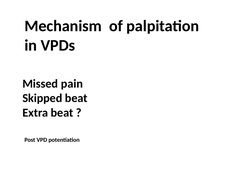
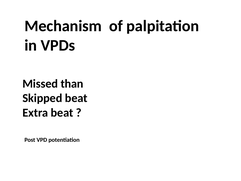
pain: pain -> than
